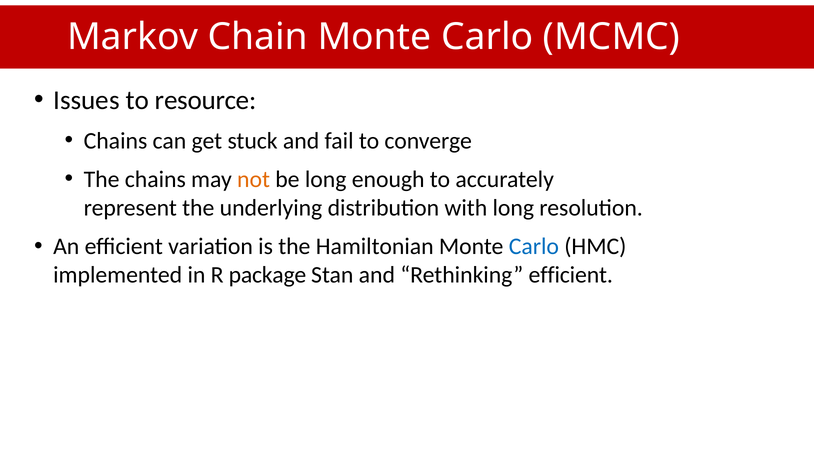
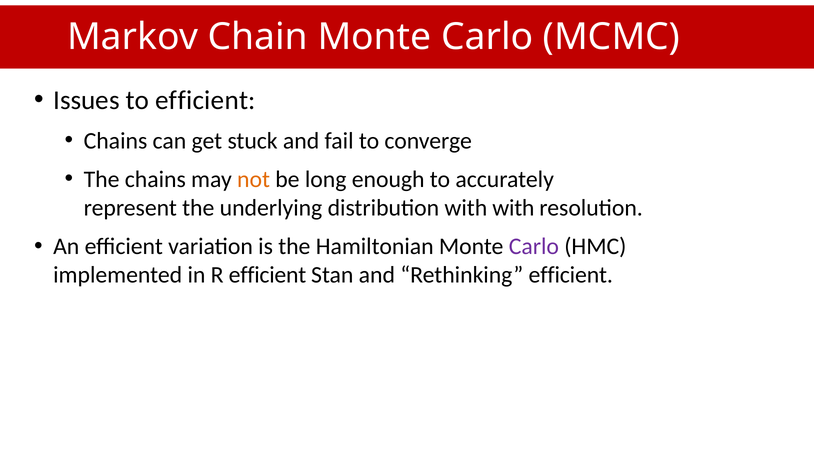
to resource: resource -> efficient
with long: long -> with
Carlo at (534, 247) colour: blue -> purple
R package: package -> efficient
